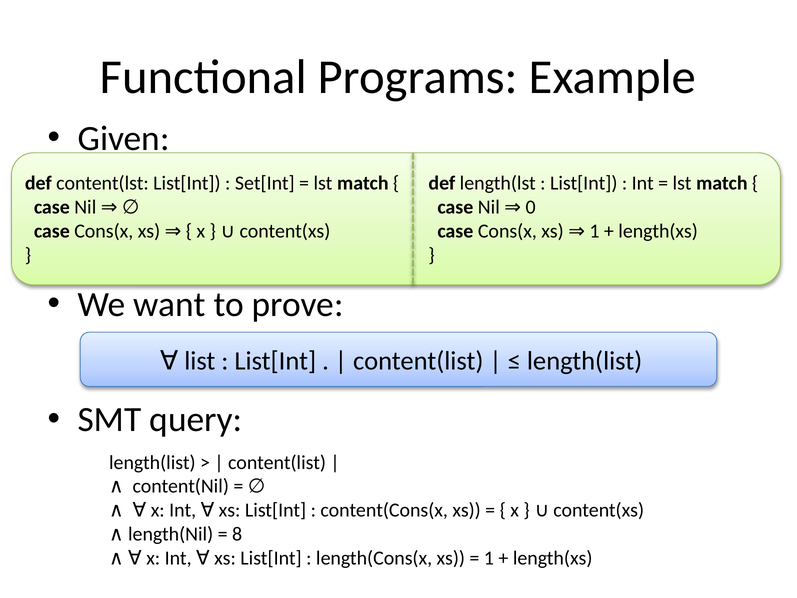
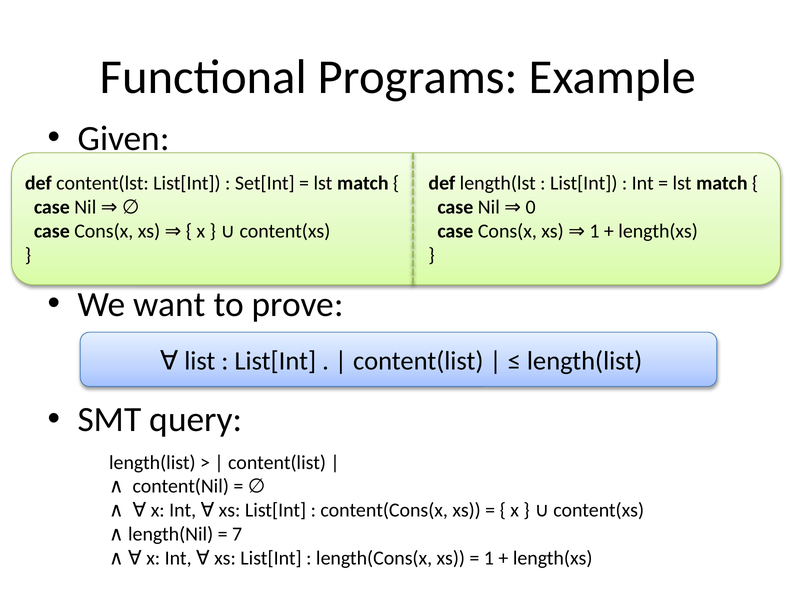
8: 8 -> 7
